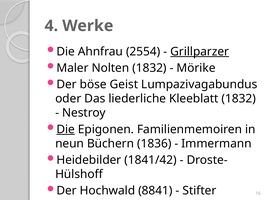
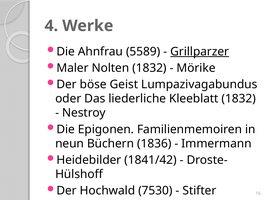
2554: 2554 -> 5589
Die at (66, 129) underline: present -> none
8841: 8841 -> 7530
